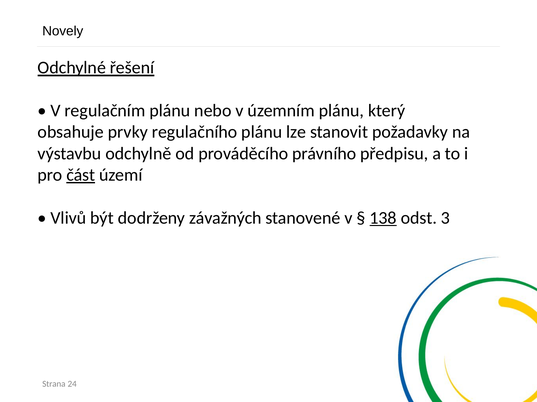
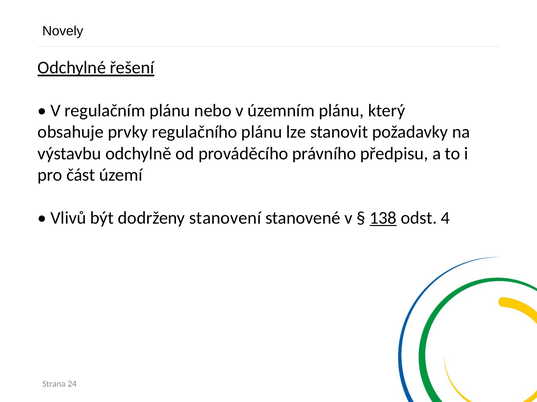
část underline: present -> none
závažných: závažných -> stanovení
3: 3 -> 4
